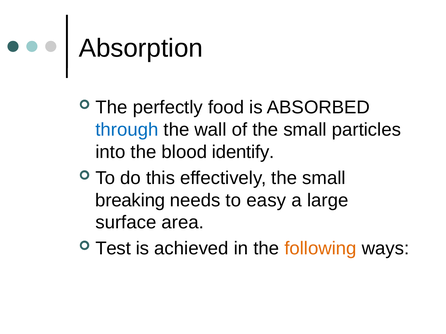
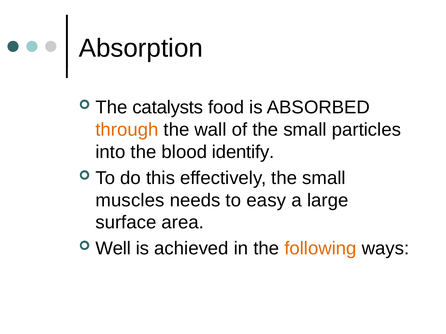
perfectly: perfectly -> catalysts
through colour: blue -> orange
breaking: breaking -> muscles
Test: Test -> Well
